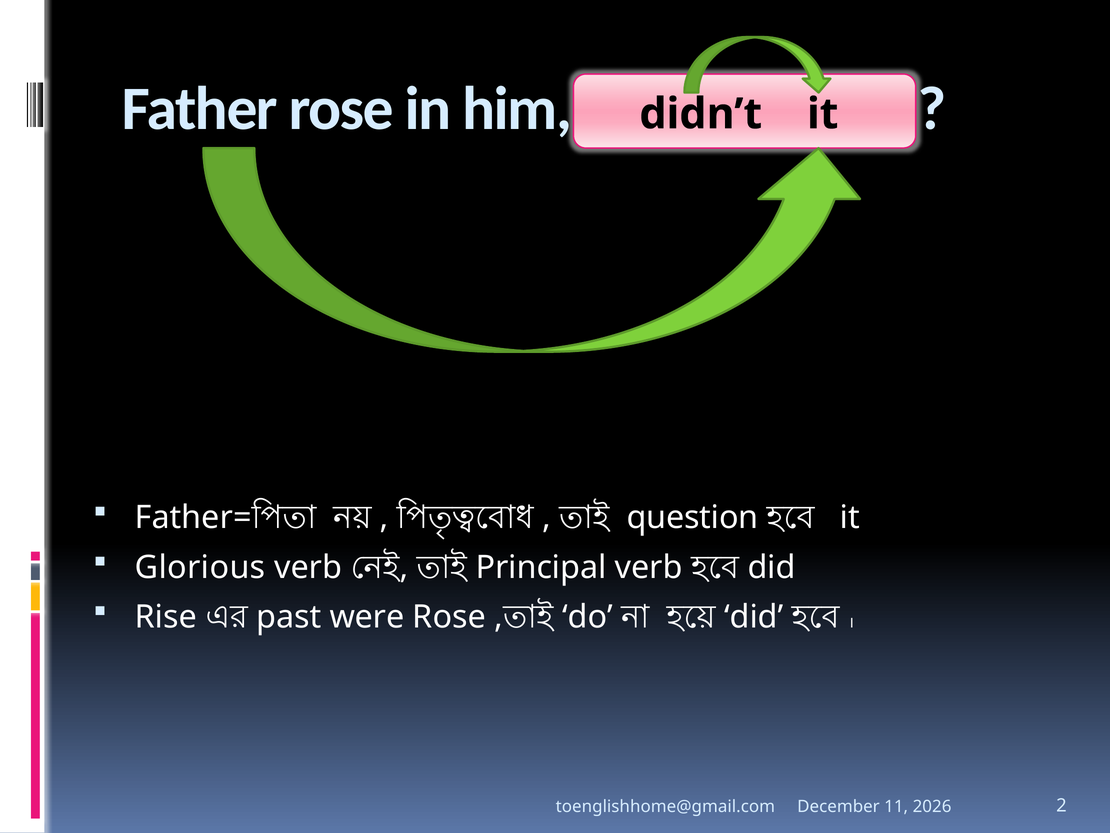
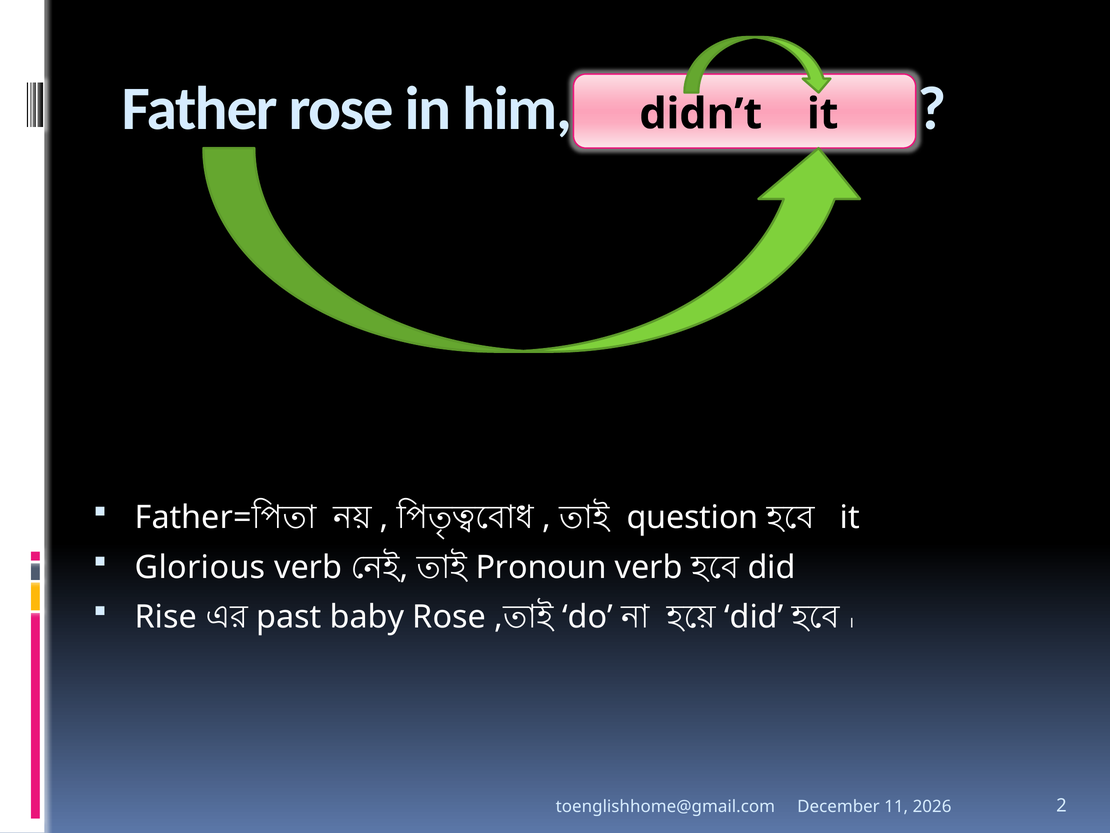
Principal: Principal -> Pronoun
were: were -> baby
